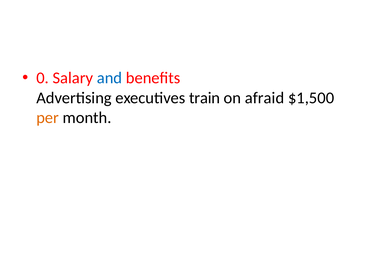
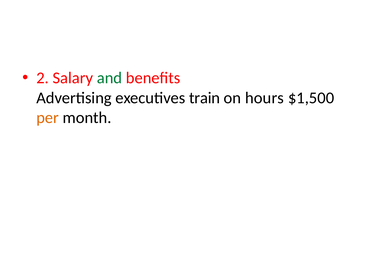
0: 0 -> 2
and colour: blue -> green
afraid: afraid -> hours
